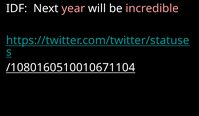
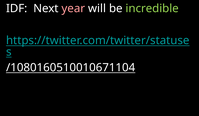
incredible colour: pink -> light green
